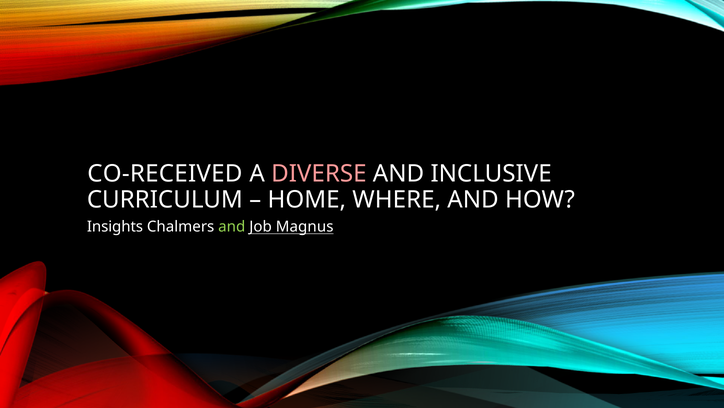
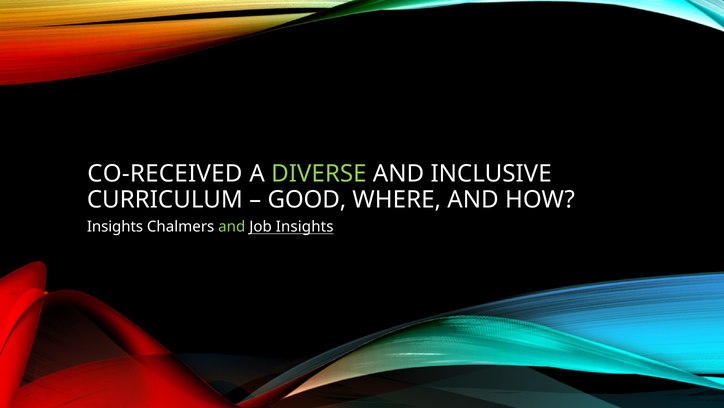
DIVERSE colour: pink -> light green
HOME: HOME -> GOOD
Job Magnus: Magnus -> Insights
